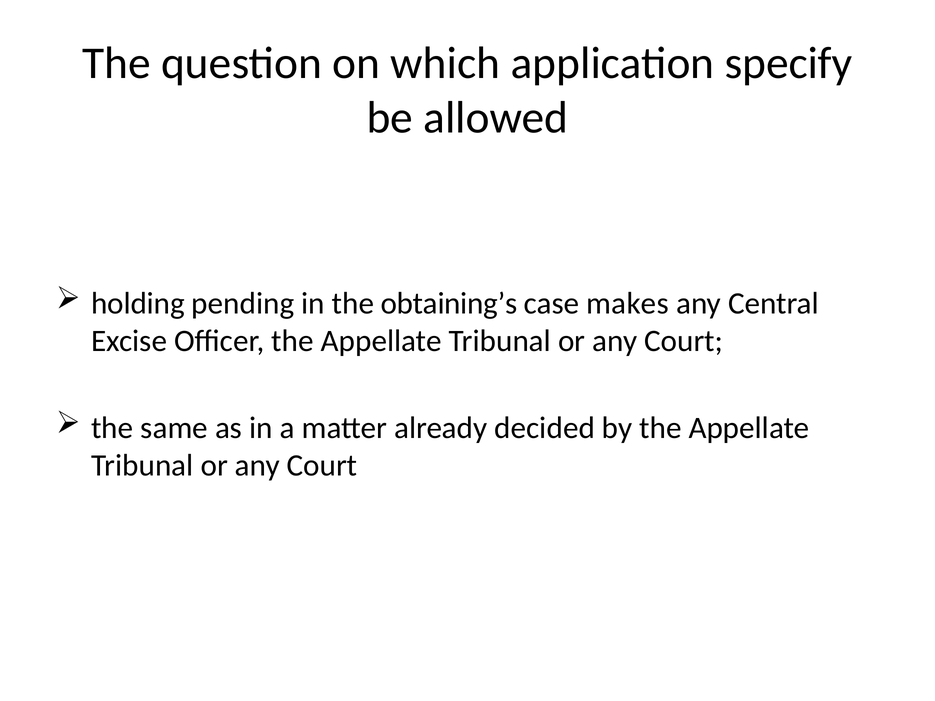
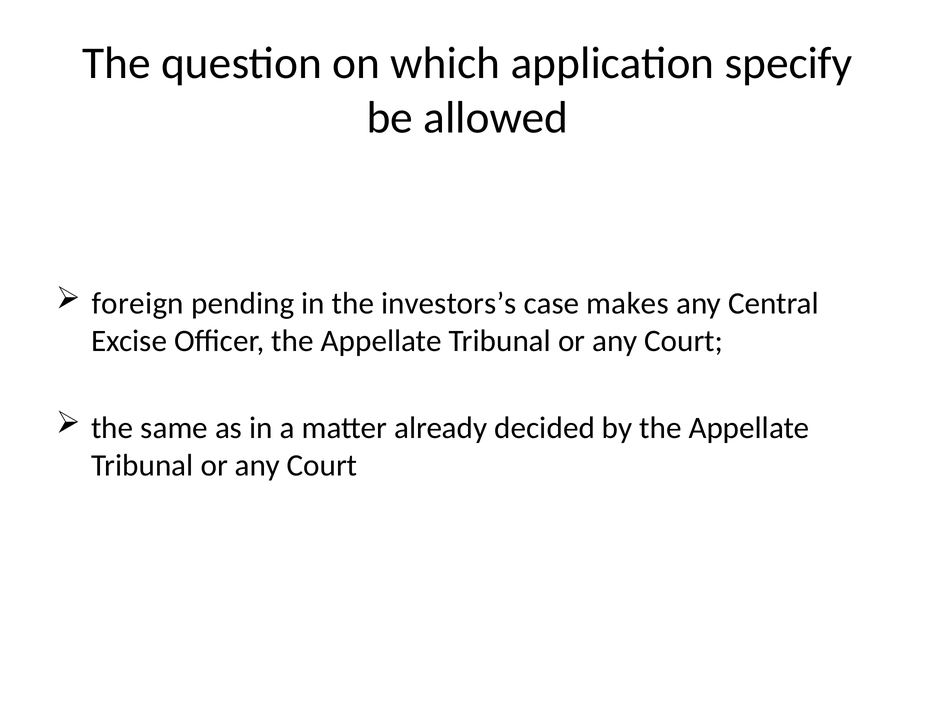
holding: holding -> foreign
obtaining’s: obtaining’s -> investors’s
